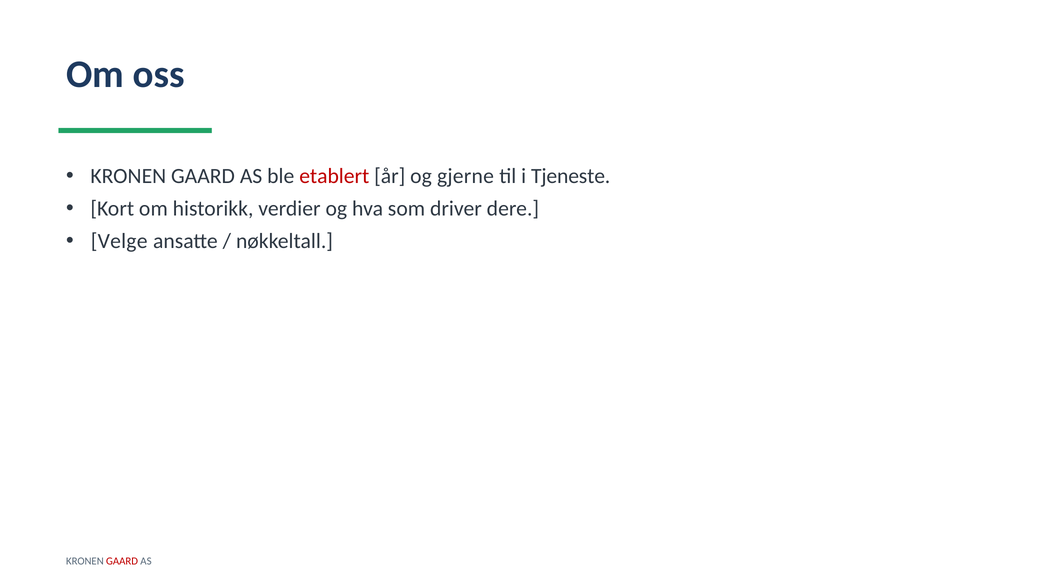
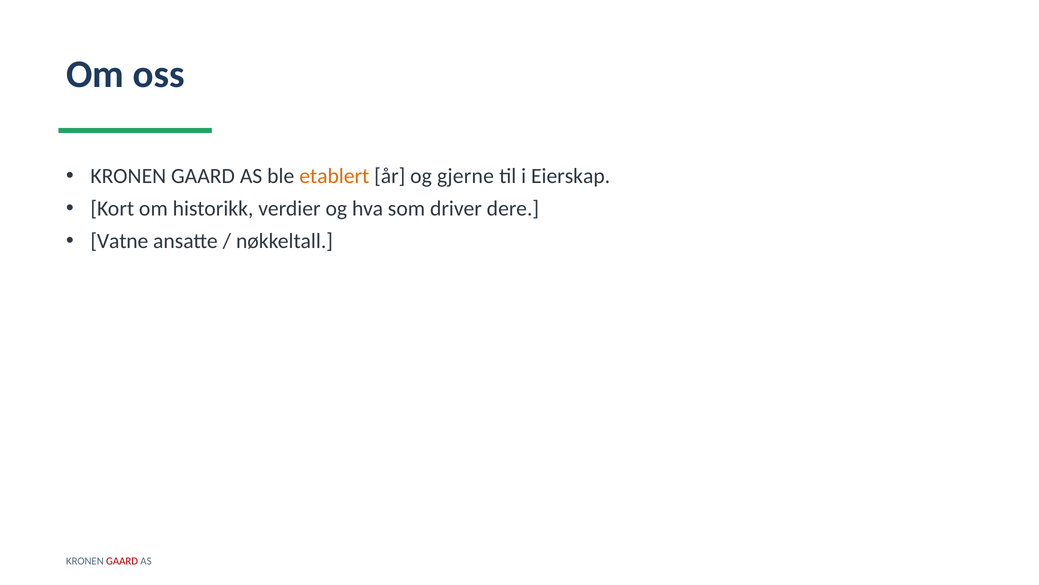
etablert colour: red -> orange
Tjeneste: Tjeneste -> Eierskap
Velge: Velge -> Vatne
